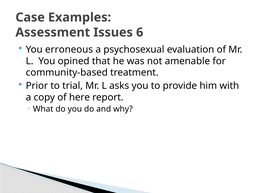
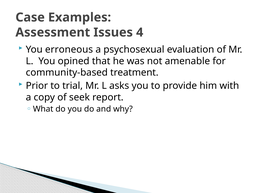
6: 6 -> 4
here: here -> seek
